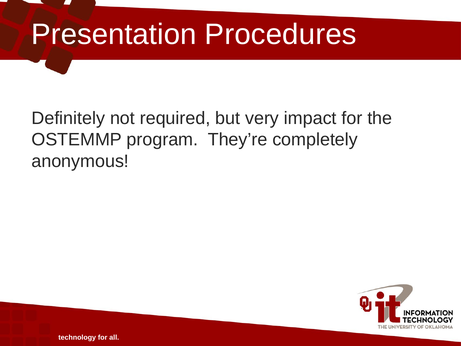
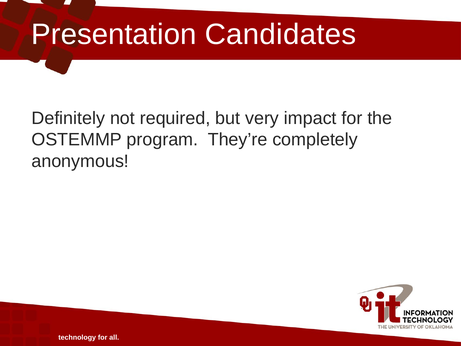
Procedures: Procedures -> Candidates
